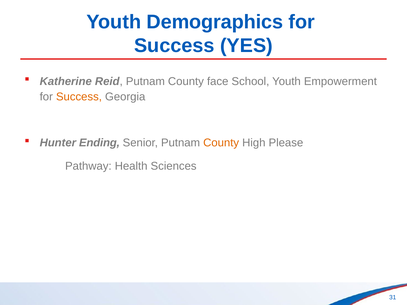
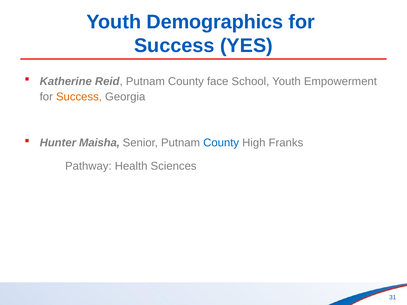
Ending: Ending -> Maisha
County at (221, 143) colour: orange -> blue
Please: Please -> Franks
